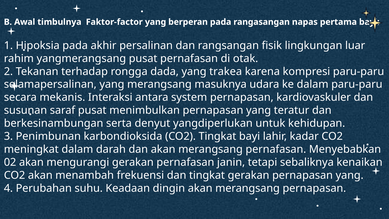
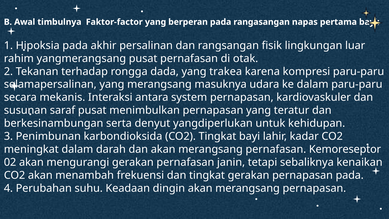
Menyebabkan: Menyebabkan -> Kemoreseptor
gerakan pernapasan yang: yang -> pada
